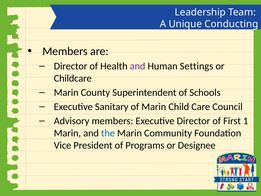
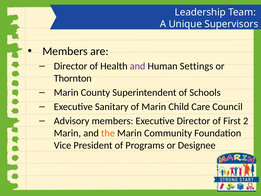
Conducting: Conducting -> Supervisors
Childcare: Childcare -> Thornton
1: 1 -> 2
the colour: blue -> orange
